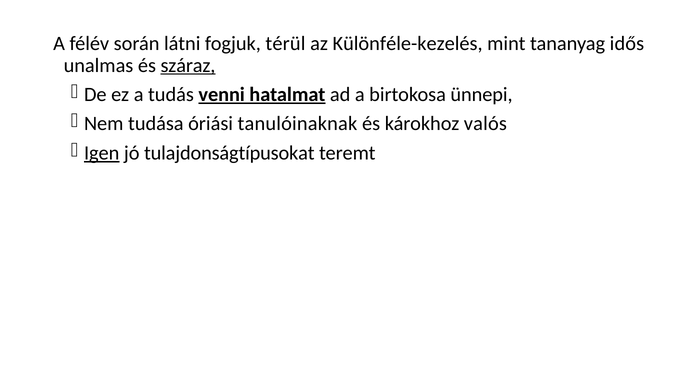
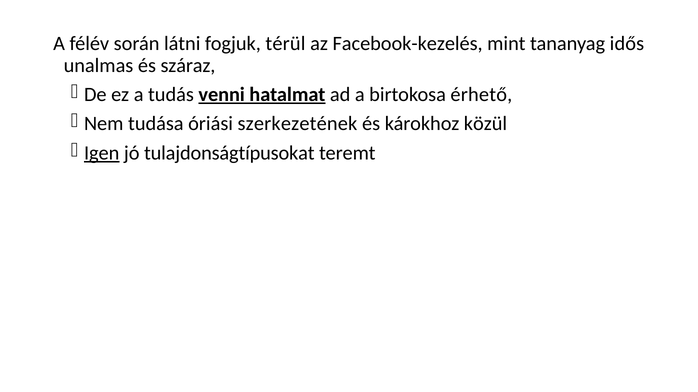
Különféle-kezelés: Különféle-kezelés -> Facebook-kezelés
száraz underline: present -> none
ünnepi: ünnepi -> érhető
tanulóinaknak: tanulóinaknak -> szerkezetének
valós: valós -> közül
